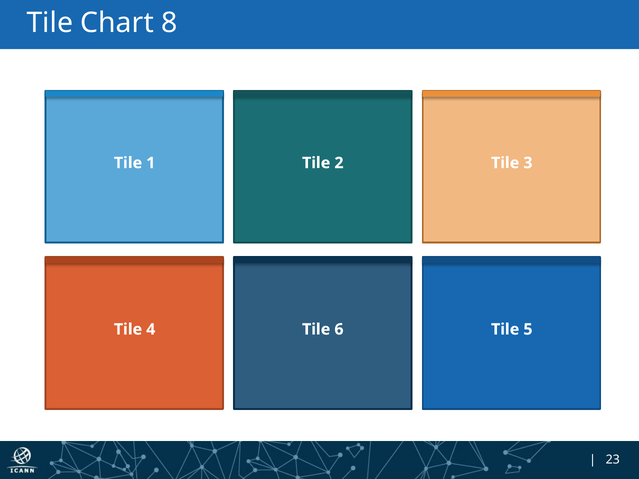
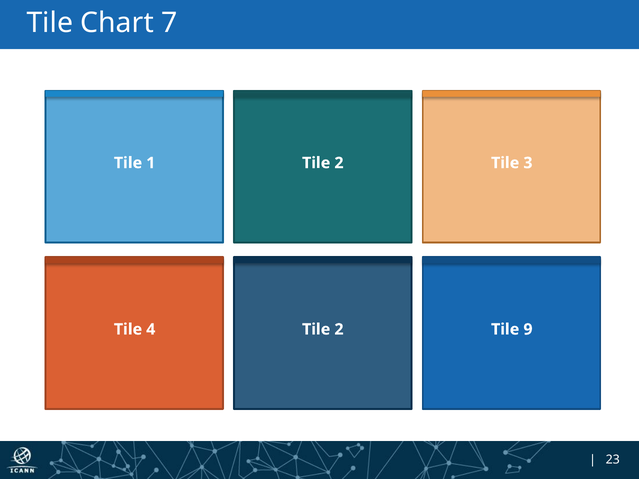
8: 8 -> 7
4 Tile 6: 6 -> 2
5: 5 -> 9
